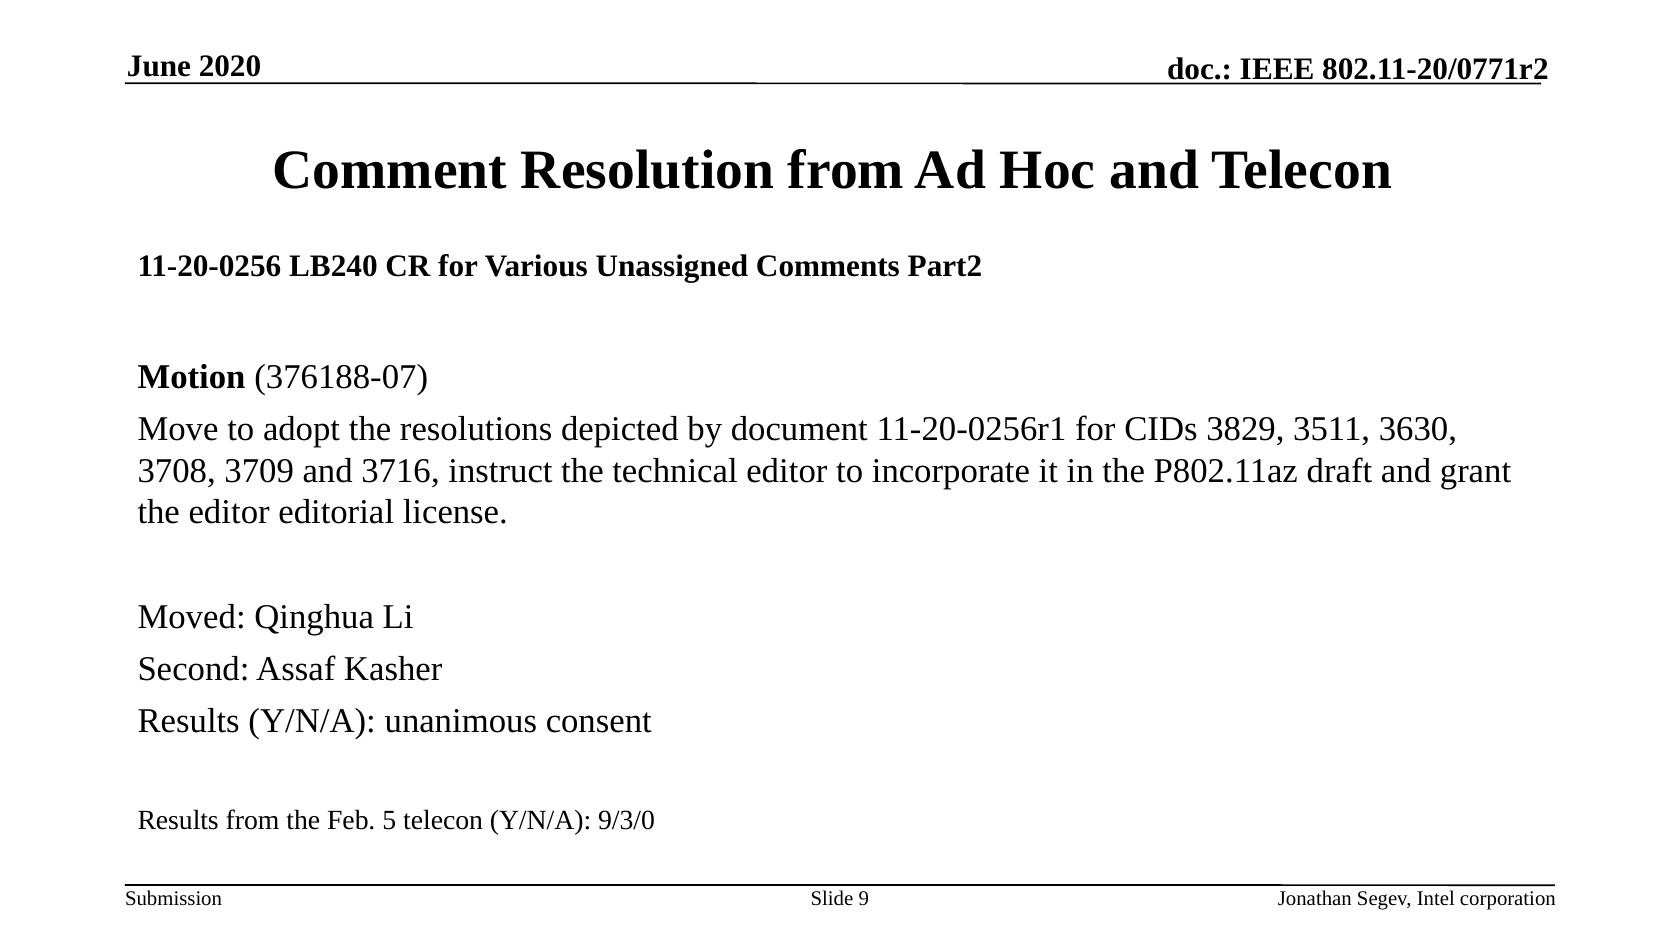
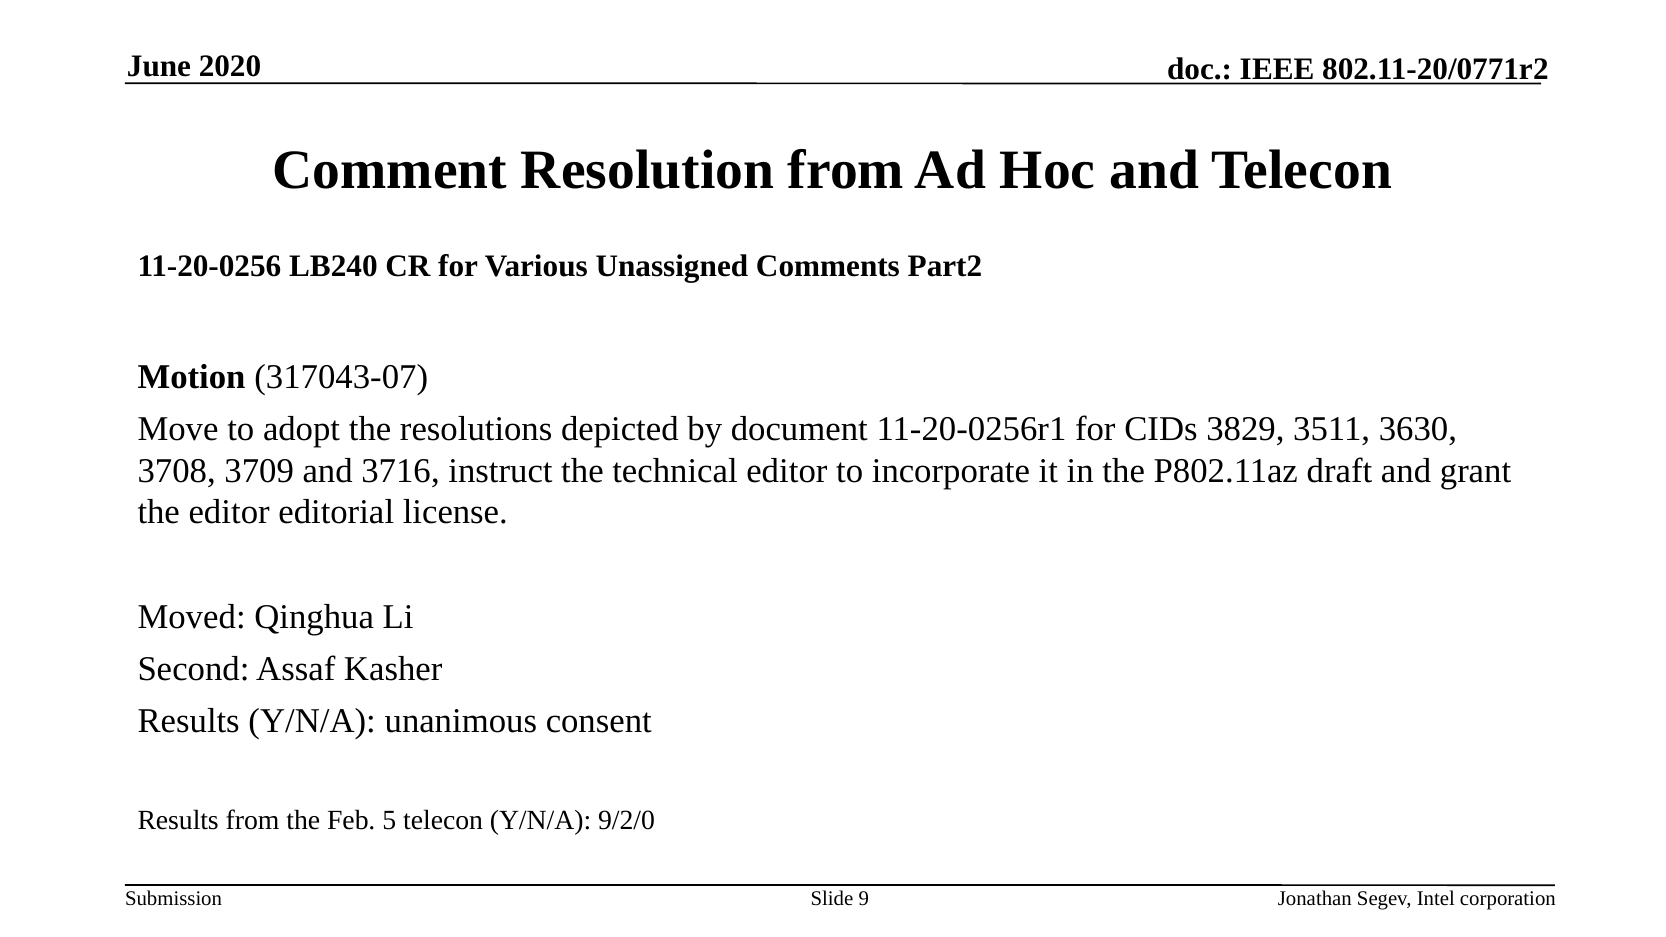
376188-07: 376188-07 -> 317043-07
9/3/0: 9/3/0 -> 9/2/0
